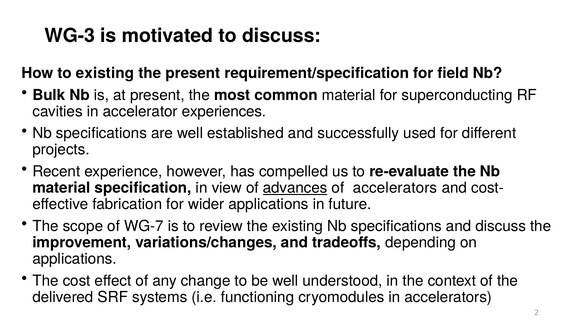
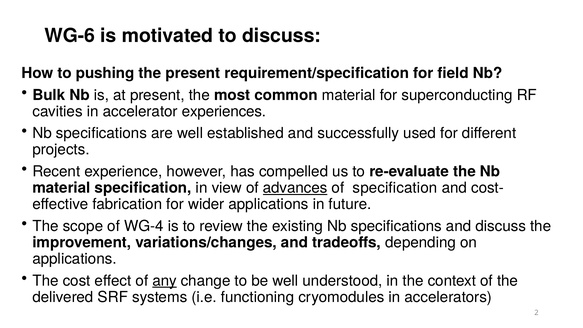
WG-3: WG-3 -> WG-6
to existing: existing -> pushing
of accelerators: accelerators -> specification
WG-7: WG-7 -> WG-4
any underline: none -> present
